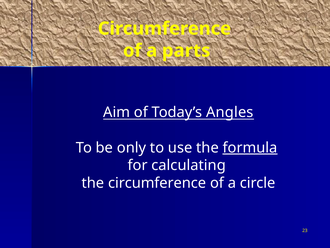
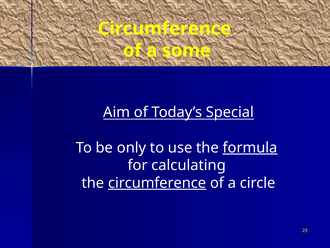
parts: parts -> some
Angles: Angles -> Special
circumference at (157, 183) underline: none -> present
